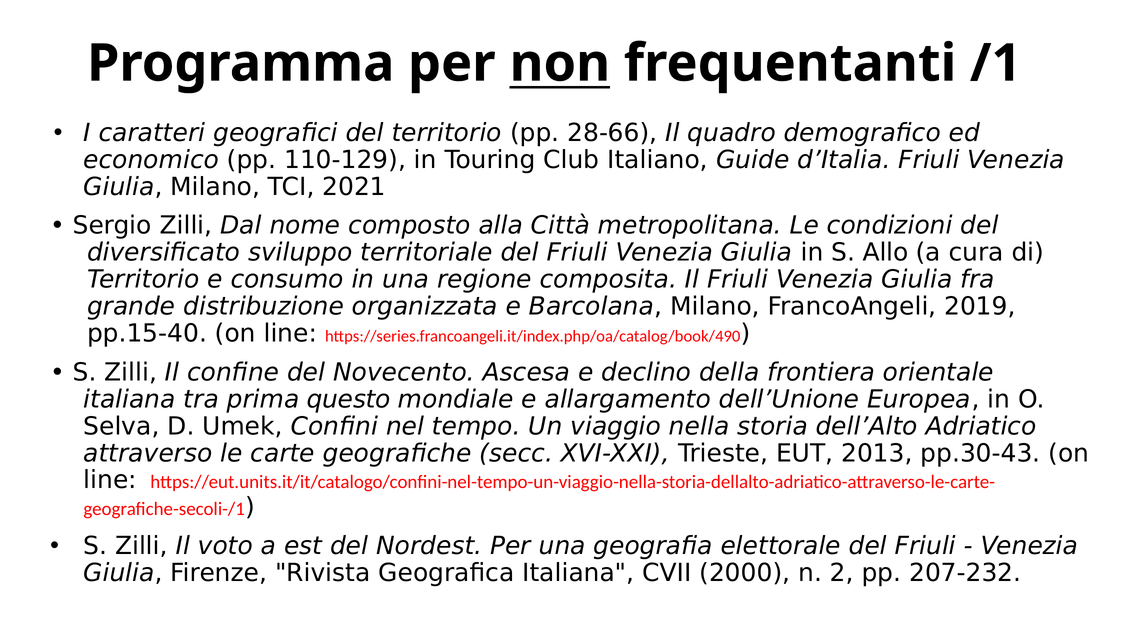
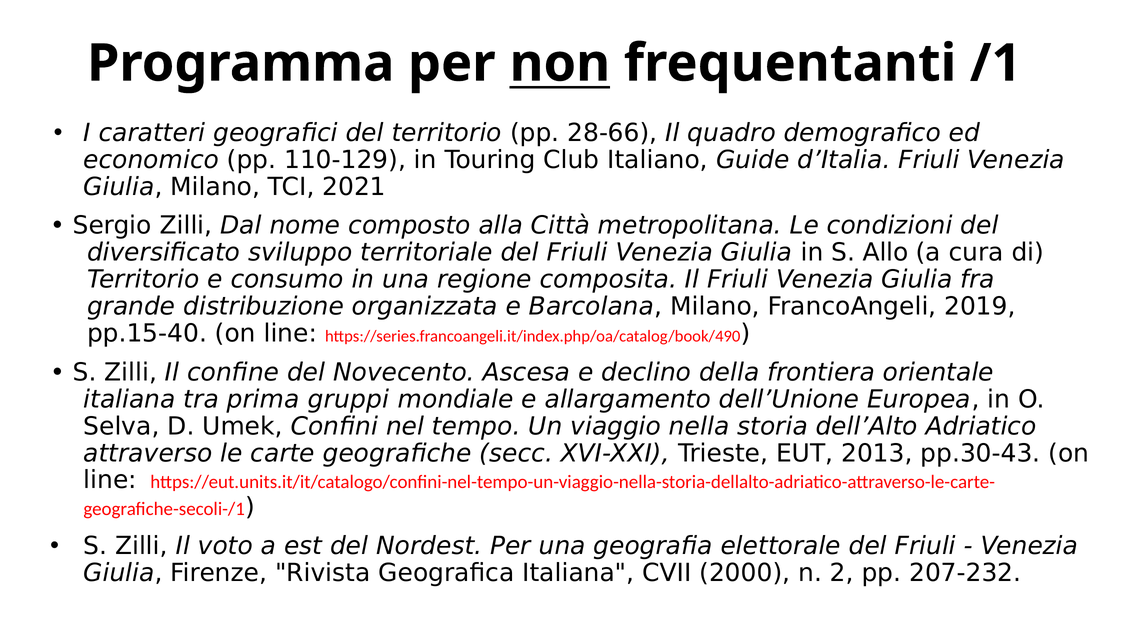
questo: questo -> gruppi
